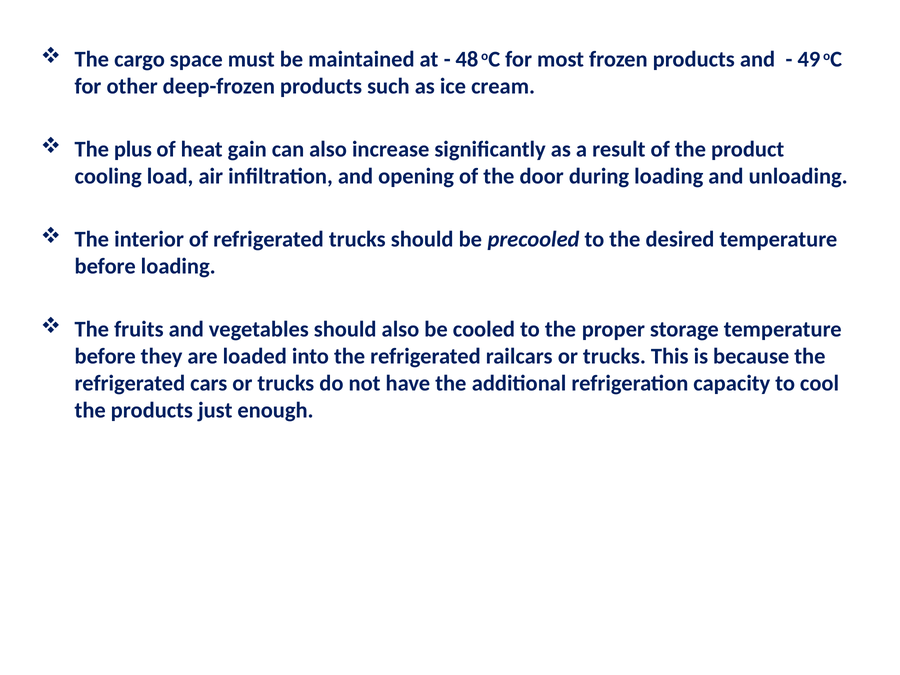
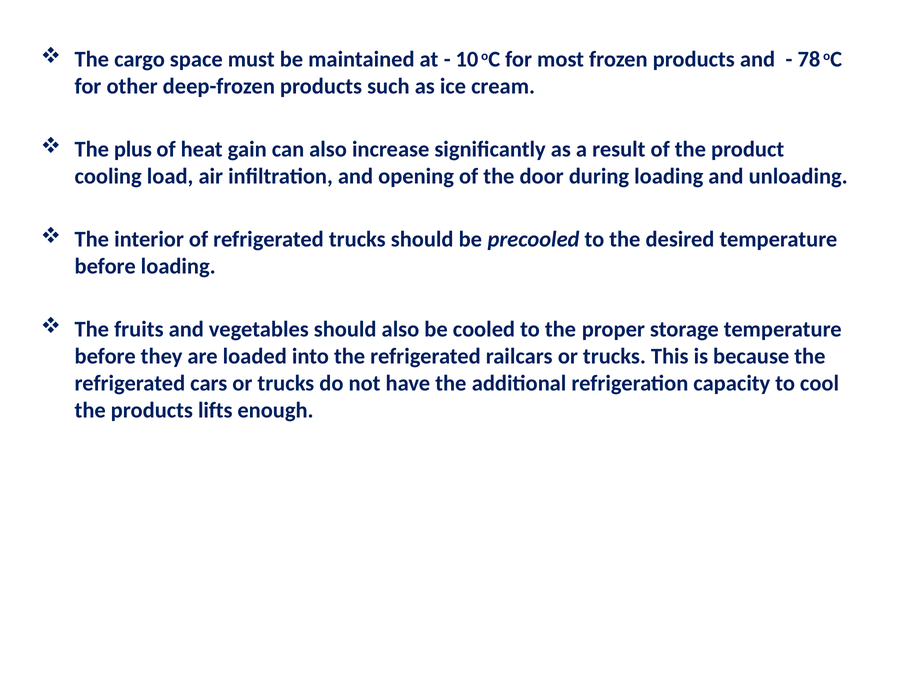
48: 48 -> 10
49: 49 -> 78
just: just -> lifts
